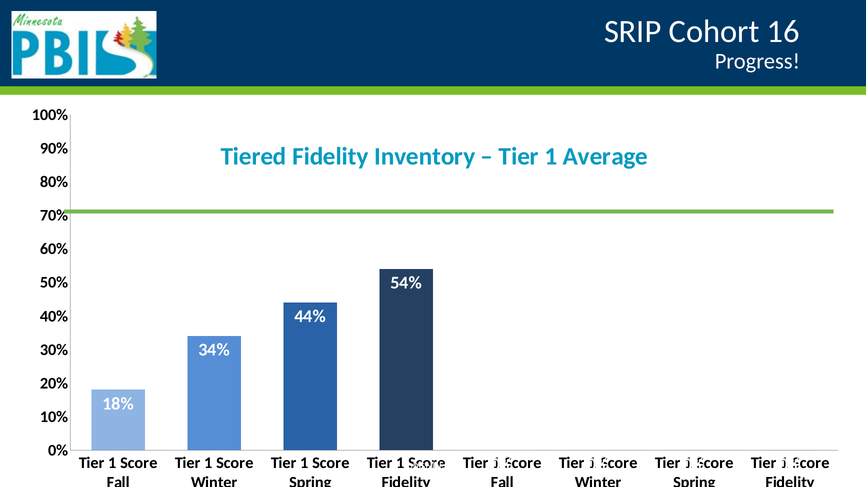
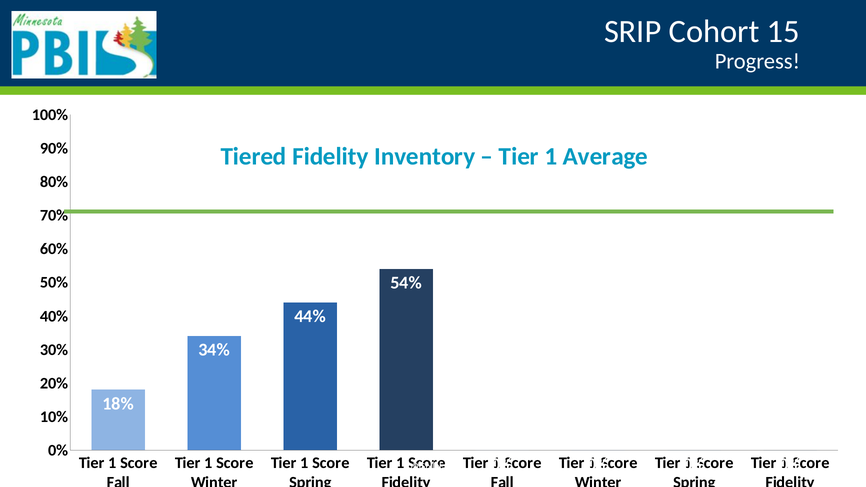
16: 16 -> 15
